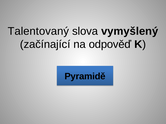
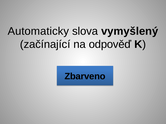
Talentovaný: Talentovaný -> Automaticky
Pyramidě: Pyramidě -> Zbarveno
